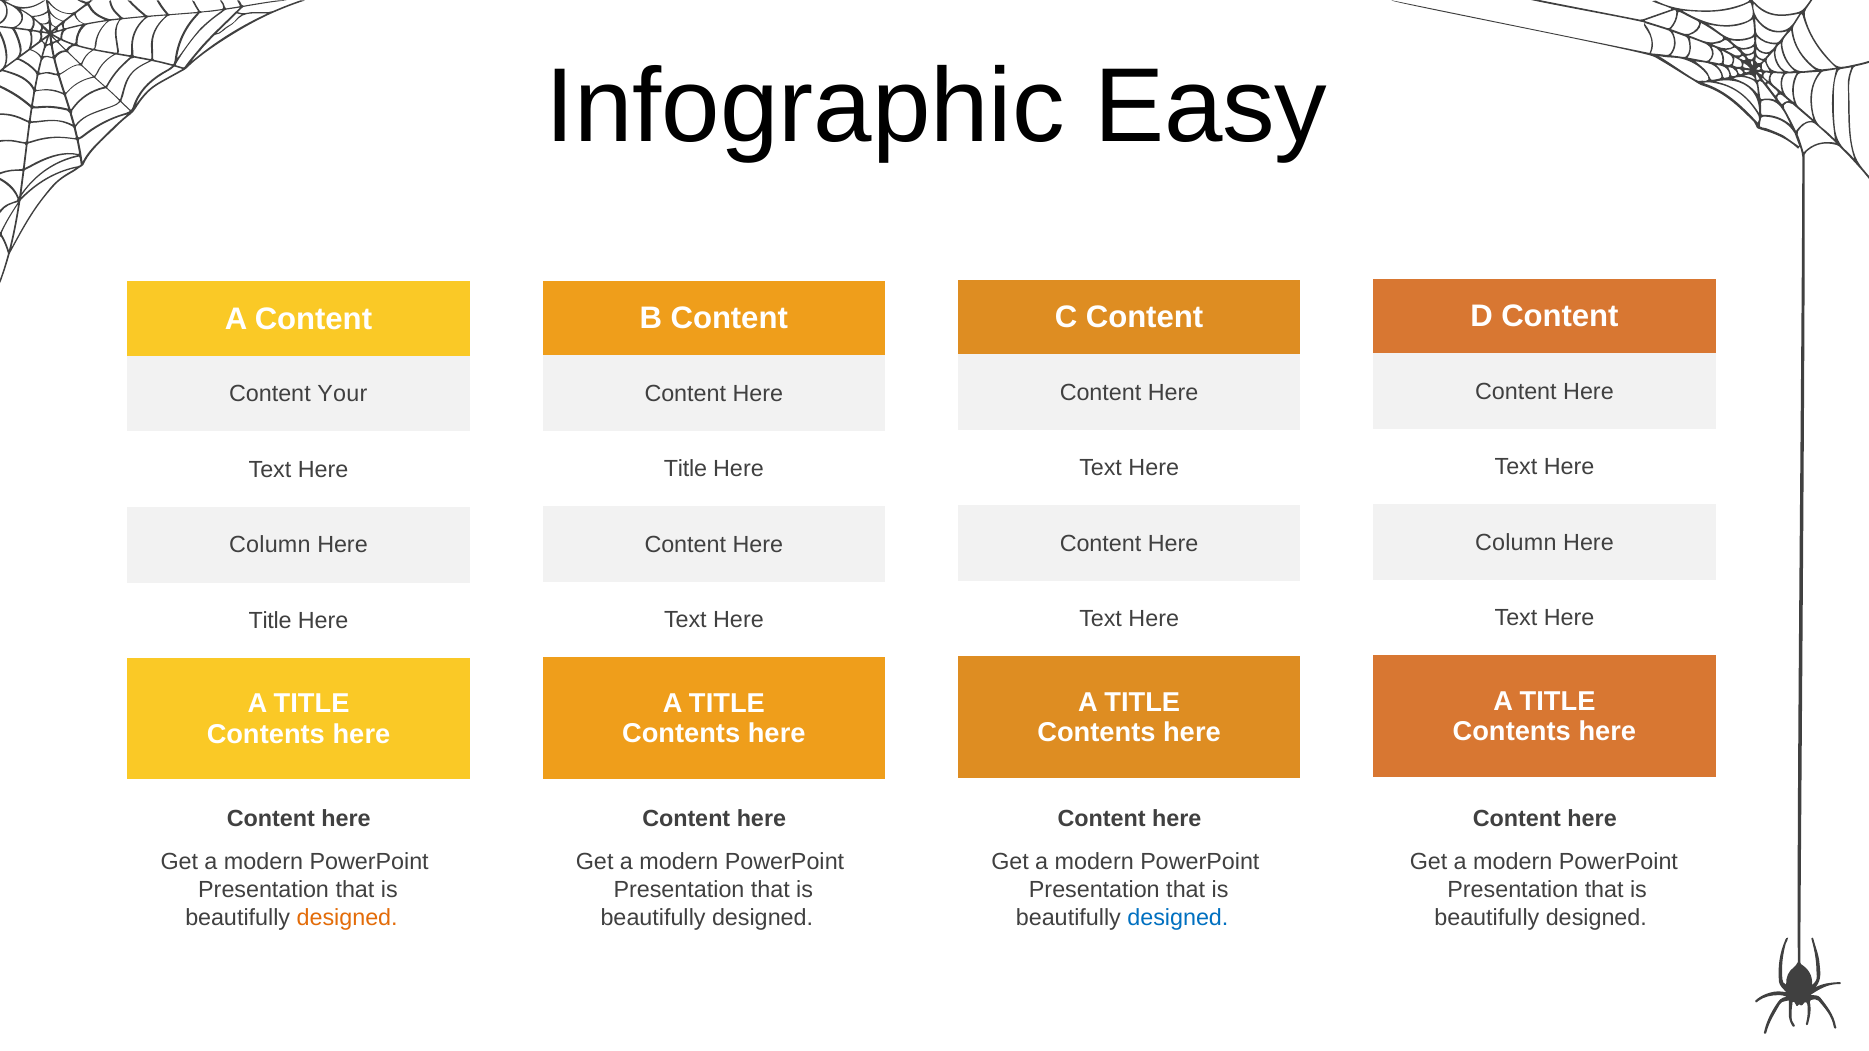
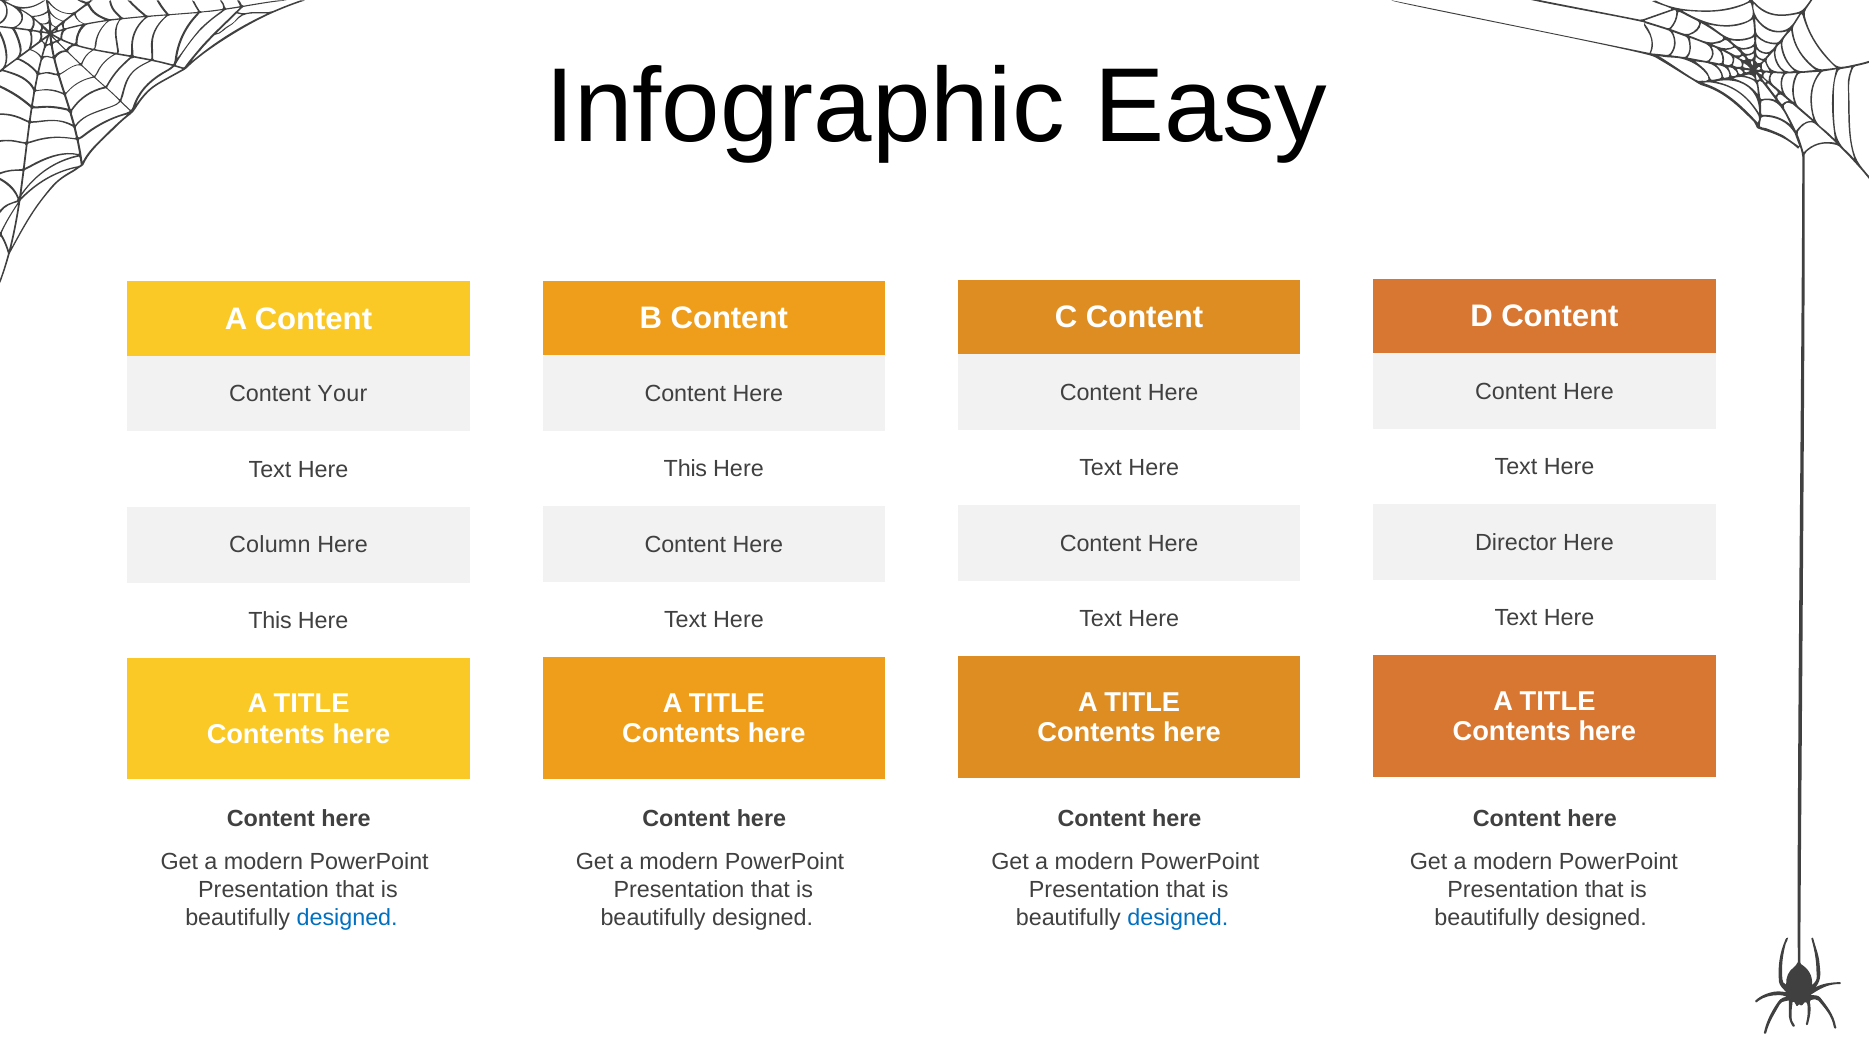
Title at (685, 469): Title -> This
Column at (1516, 543): Column -> Director
Title at (270, 621): Title -> This
designed at (347, 918) colour: orange -> blue
